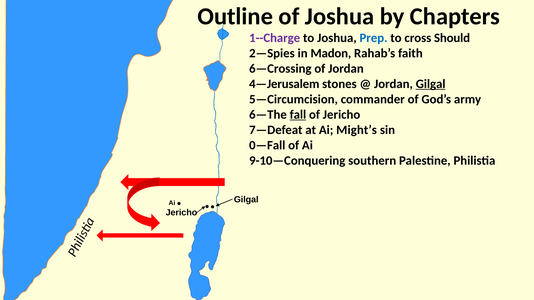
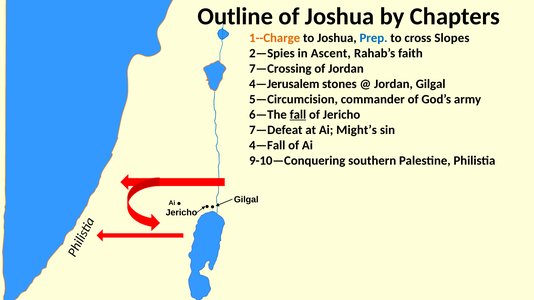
1--Charge colour: purple -> orange
Should: Should -> Slopes
Madon: Madon -> Ascent
6—Crossing: 6—Crossing -> 7—Crossing
Gilgal at (431, 84) underline: present -> none
0—Fall: 0—Fall -> 4—Fall
